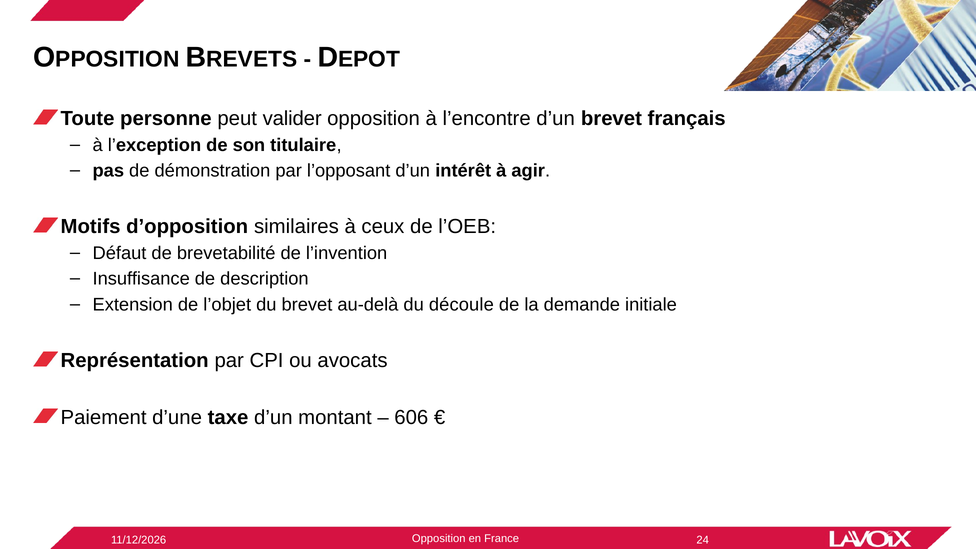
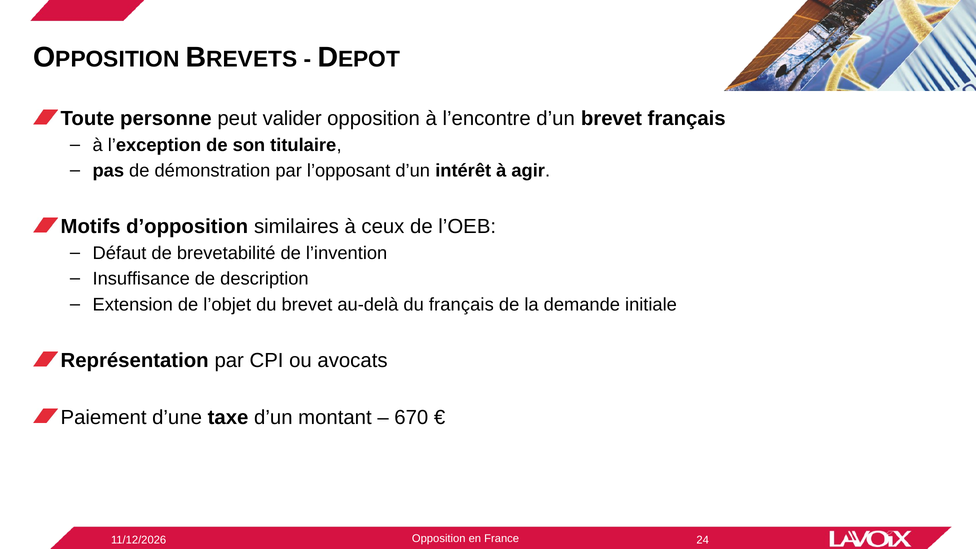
du découle: découle -> français
606: 606 -> 670
